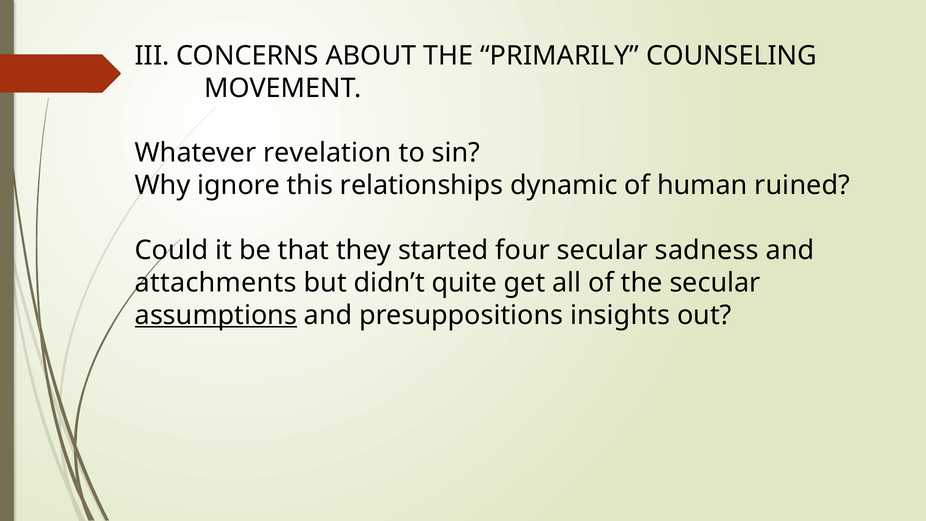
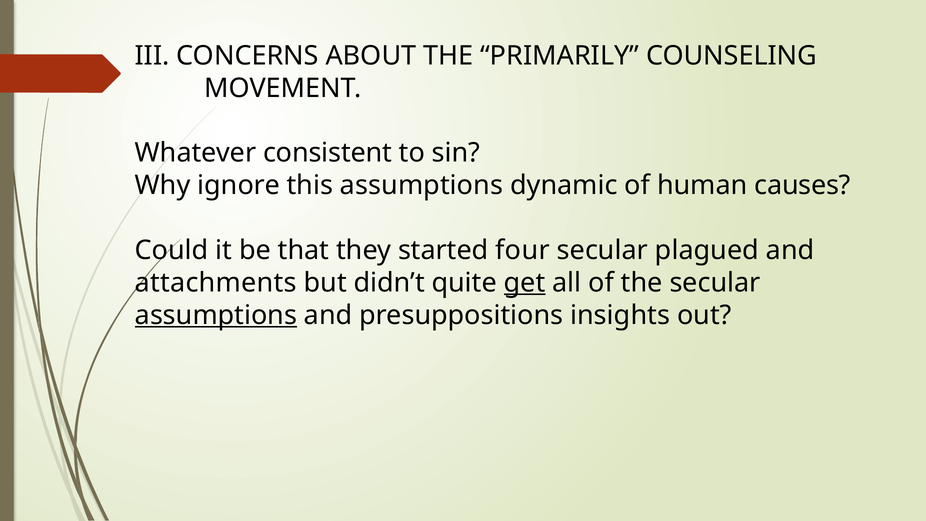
revelation: revelation -> consistent
this relationships: relationships -> assumptions
ruined: ruined -> causes
sadness: sadness -> plagued
get underline: none -> present
